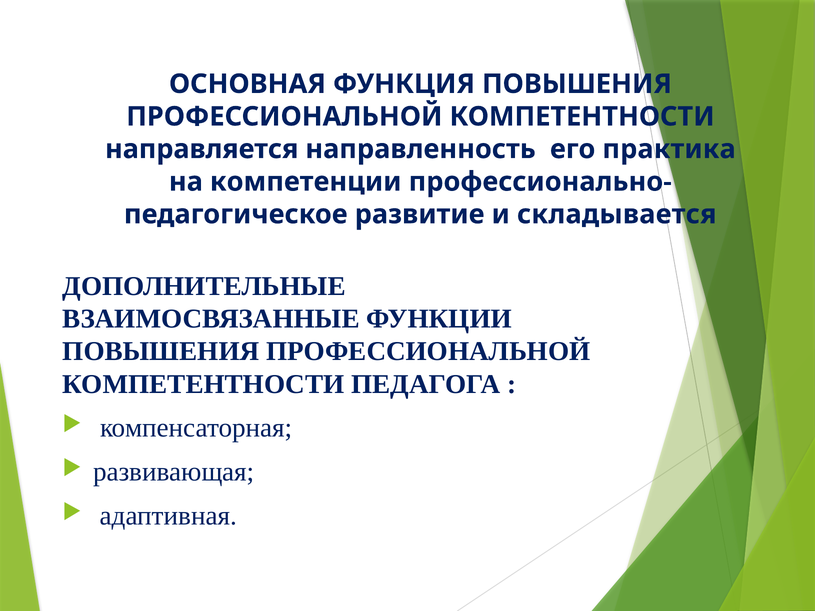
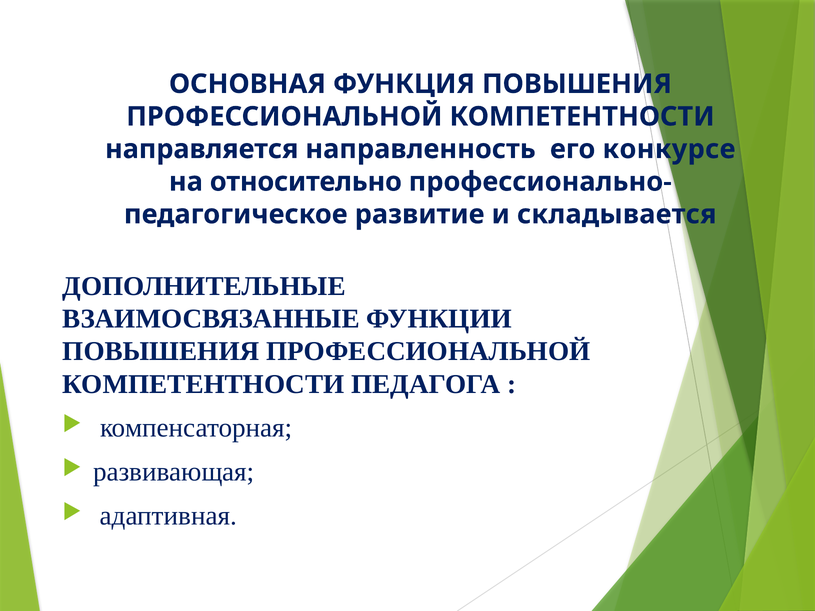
практика: практика -> конкурсе
компетенции: компетенции -> относительно
